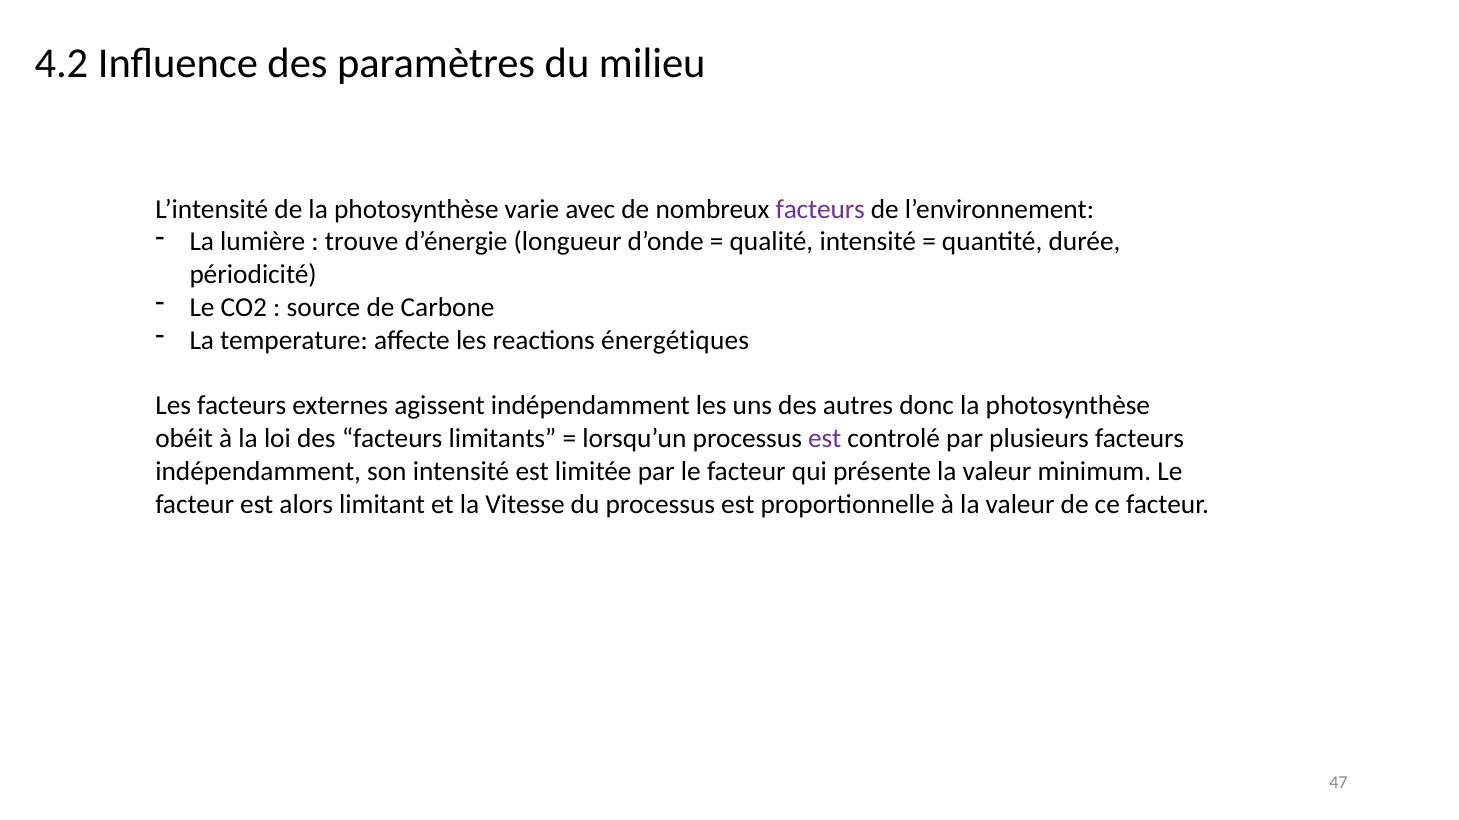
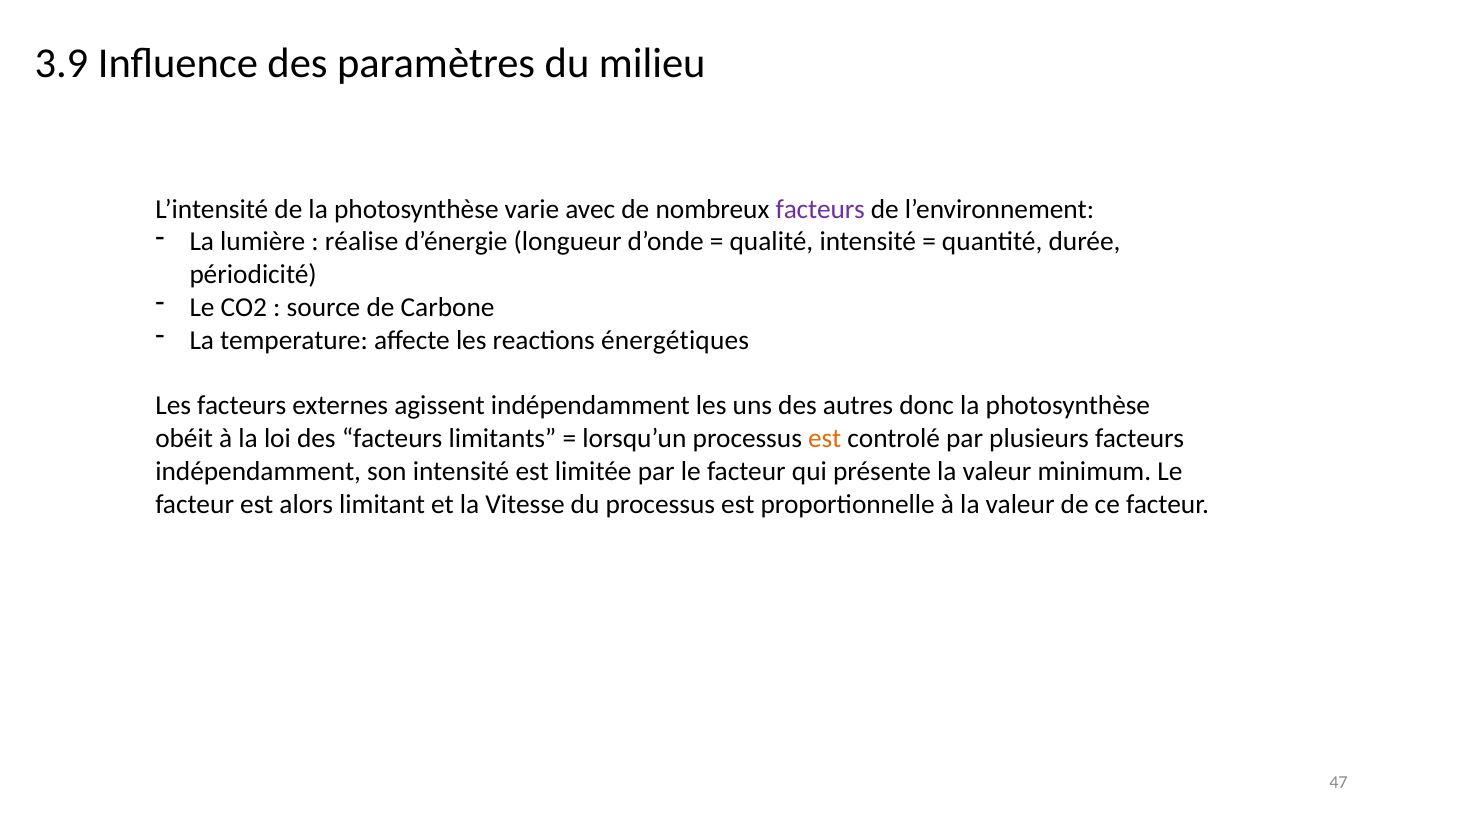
4.2: 4.2 -> 3.9
trouve: trouve -> réalise
est at (825, 439) colour: purple -> orange
